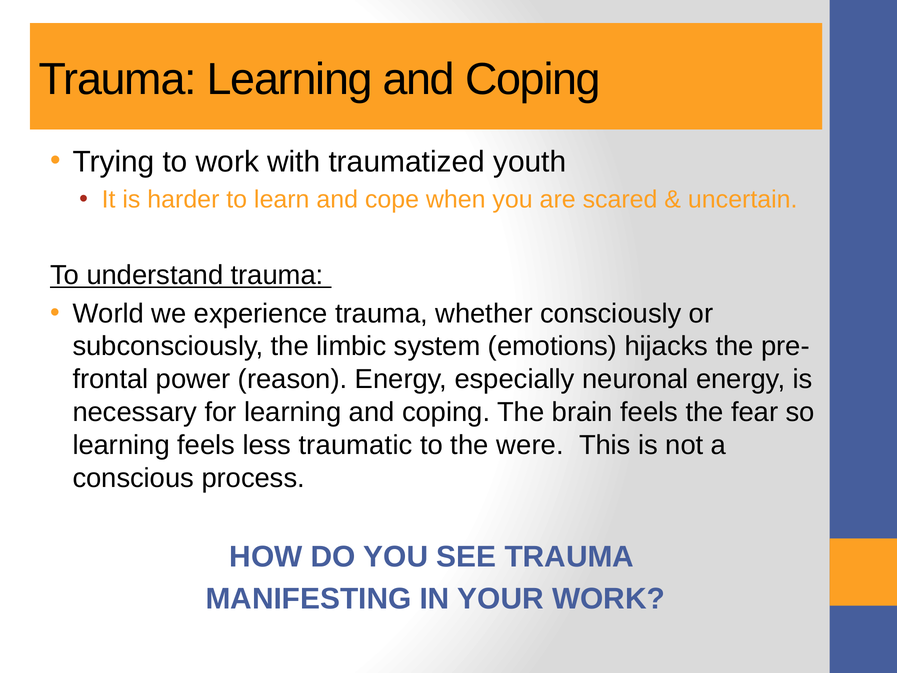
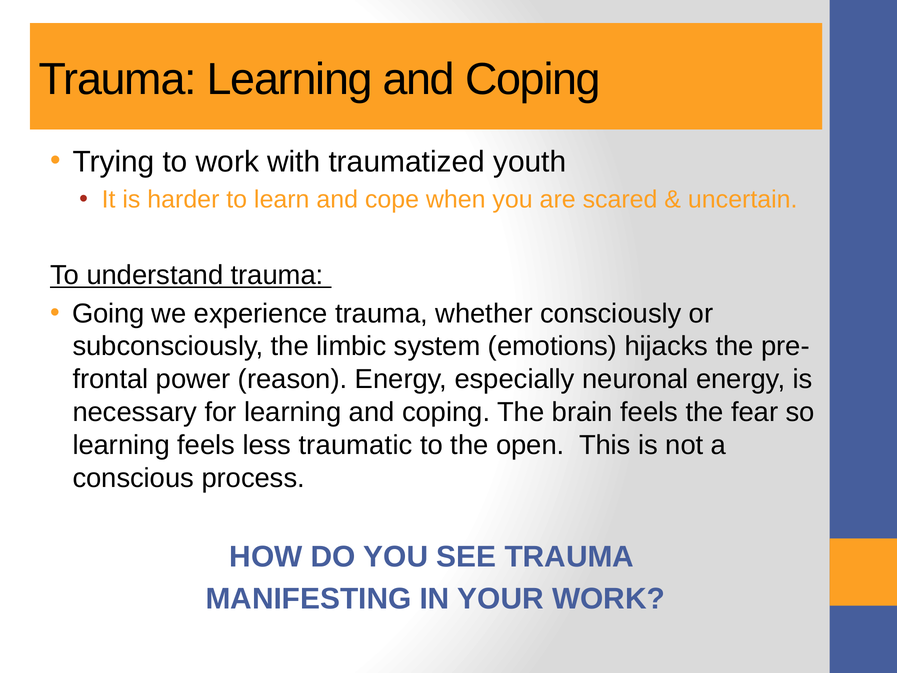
World: World -> Going
were: were -> open
